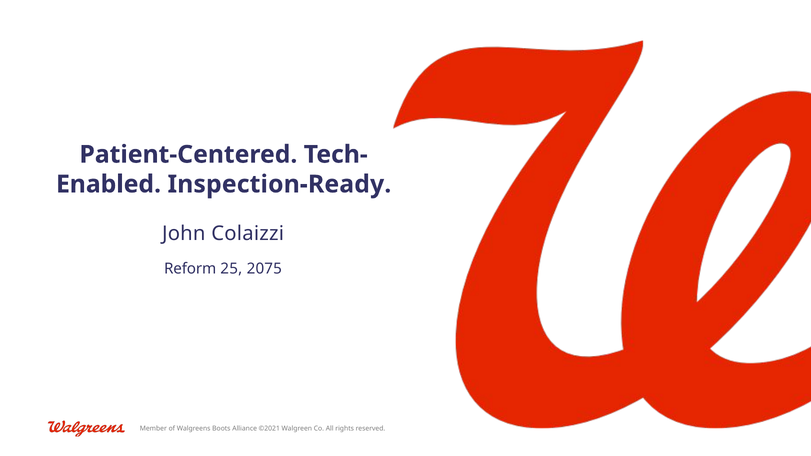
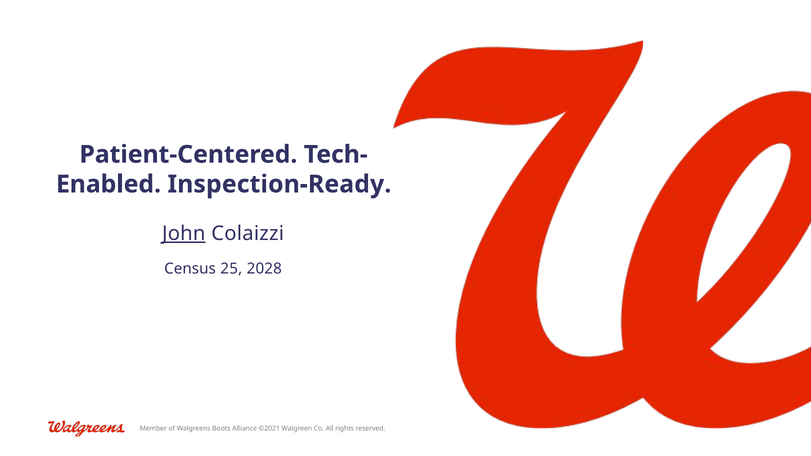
John underline: none -> present
Reform: Reform -> Census
2075: 2075 -> 2028
